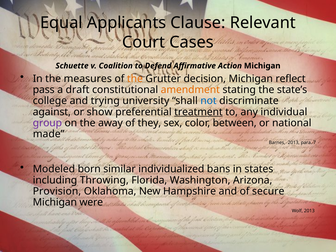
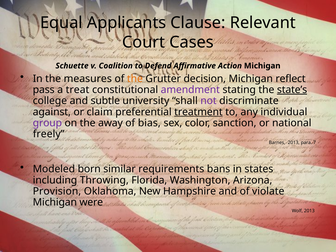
draft: draft -> treat
amendment colour: orange -> purple
state’s underline: none -> present
trying: trying -> subtle
not colour: blue -> purple
show: show -> claim
they: they -> bias
between: between -> sanction
made: made -> freely
individualized: individualized -> requirements
secure: secure -> violate
